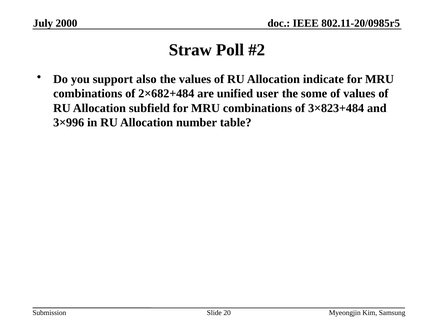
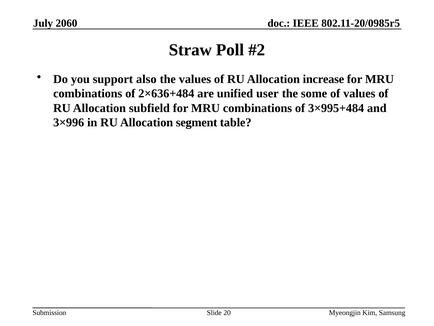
2000: 2000 -> 2060
indicate: indicate -> increase
2×682+484: 2×682+484 -> 2×636+484
3×823+484: 3×823+484 -> 3×995+484
number: number -> segment
